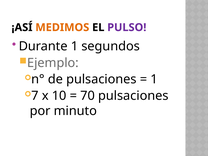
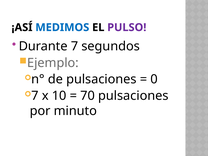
MEDIMOS colour: orange -> blue
Durante 1: 1 -> 7
1 at (154, 79): 1 -> 0
